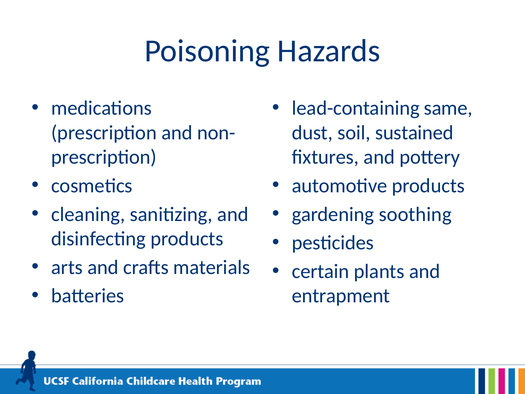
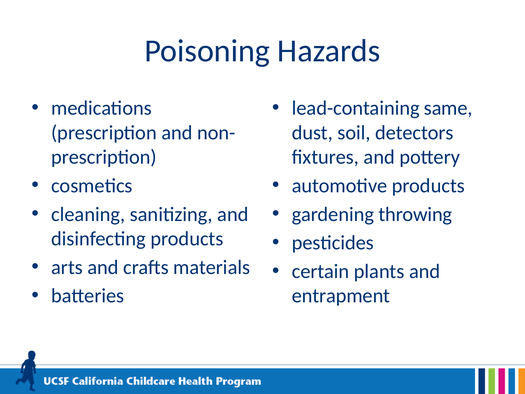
sustained: sustained -> detectors
soothing: soothing -> throwing
